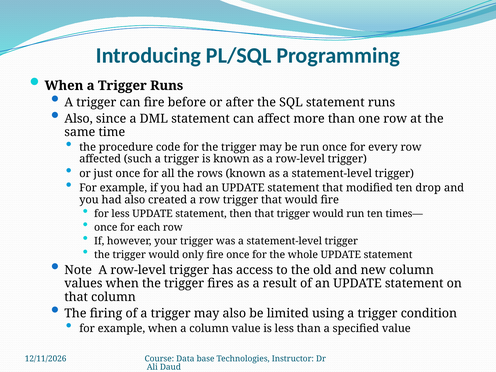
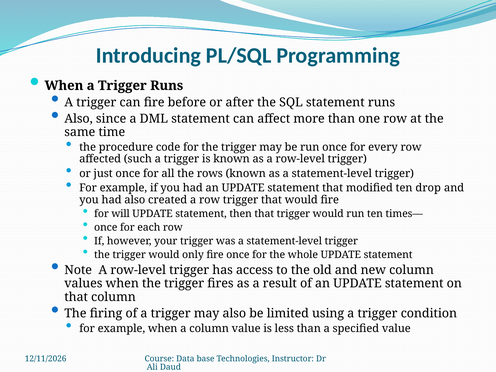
for less: less -> will
